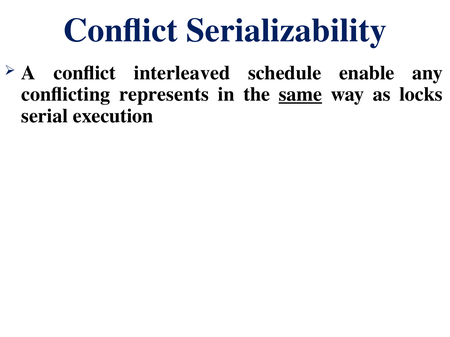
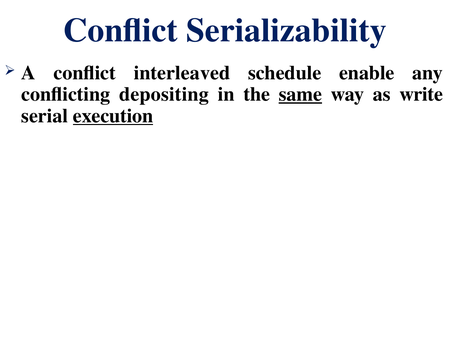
represents: represents -> depositing
locks: locks -> write
execution underline: none -> present
